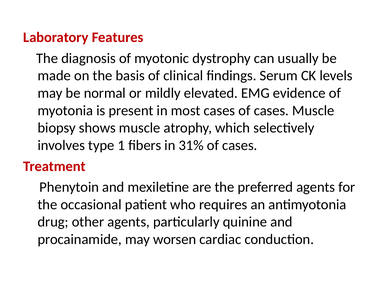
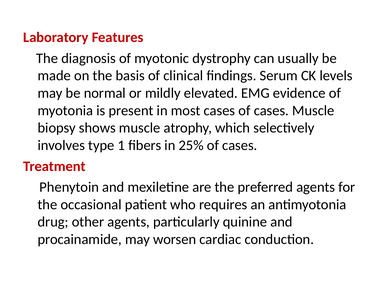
31%: 31% -> 25%
